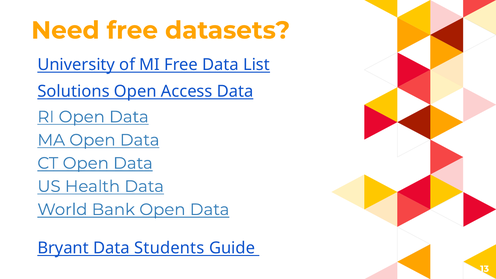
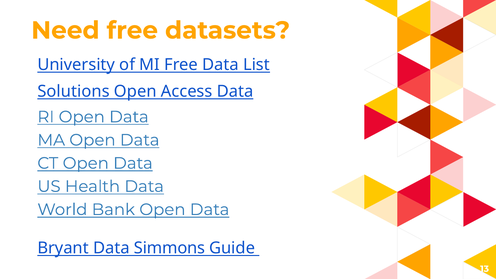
Students: Students -> Simmons
